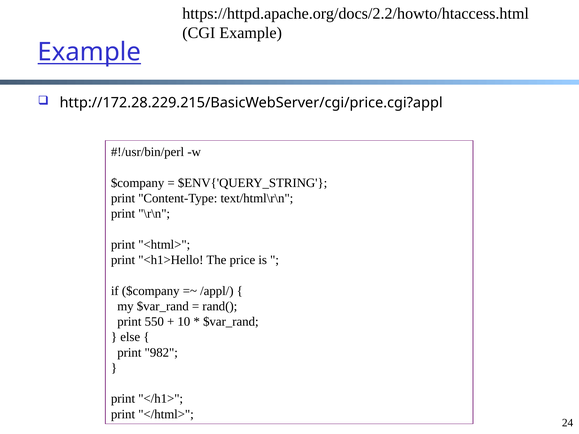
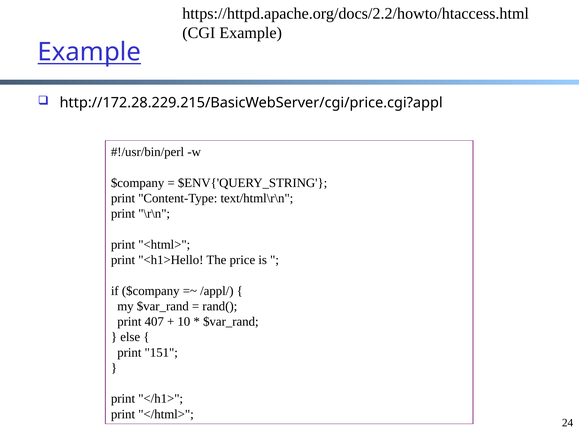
550: 550 -> 407
982: 982 -> 151
